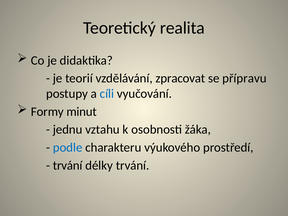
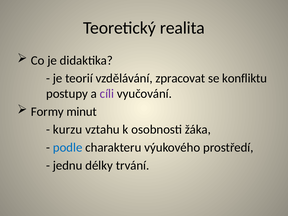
přípravu: přípravu -> konfliktu
cíli colour: blue -> purple
jednu: jednu -> kurzu
trvání at (68, 165): trvání -> jednu
